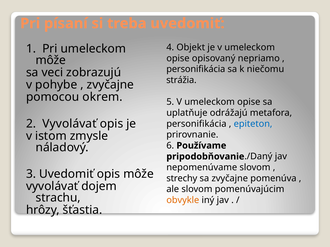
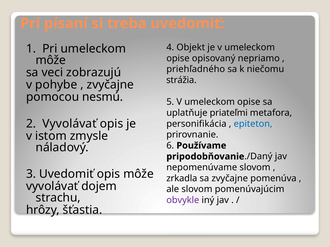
personifikácia at (196, 69): personifikácia -> priehľadného
okrem: okrem -> nesmú
odrážajú: odrážajú -> priateľmi
strechy: strechy -> zrkadla
obvykle colour: orange -> purple
